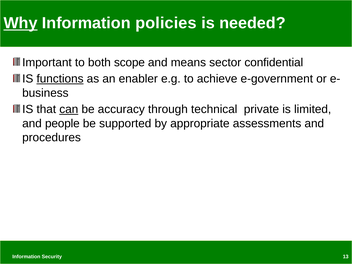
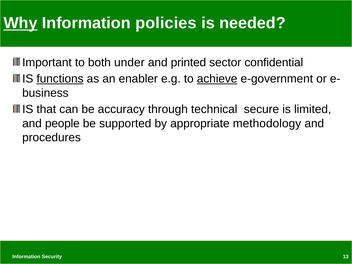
scope: scope -> under
means: means -> printed
achieve underline: none -> present
can underline: present -> none
private: private -> secure
assessments: assessments -> methodology
